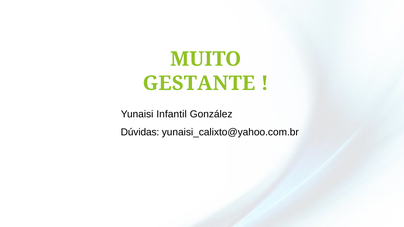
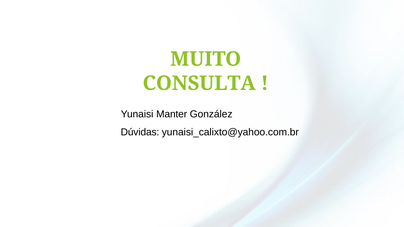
GESTANTE: GESTANTE -> CONSULTA
Infantil: Infantil -> Manter
